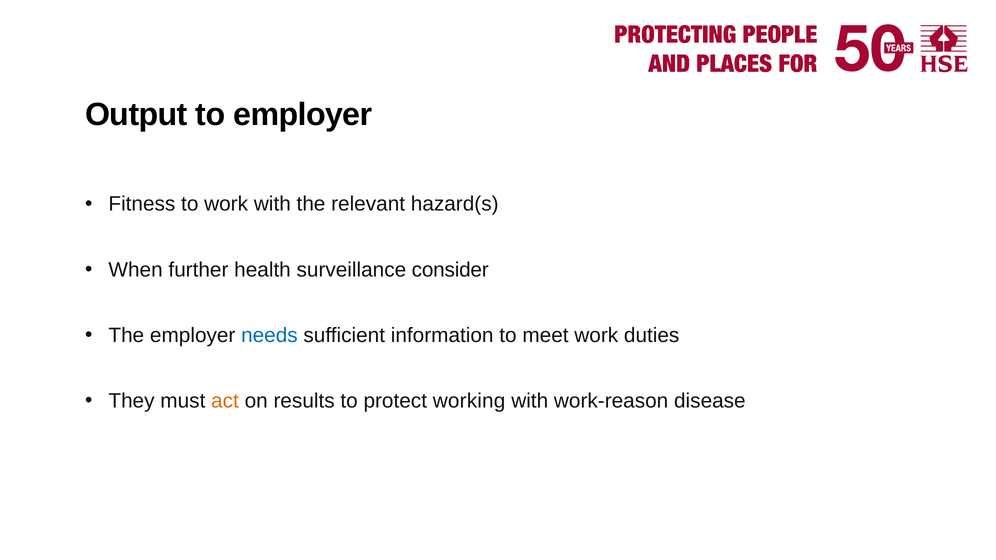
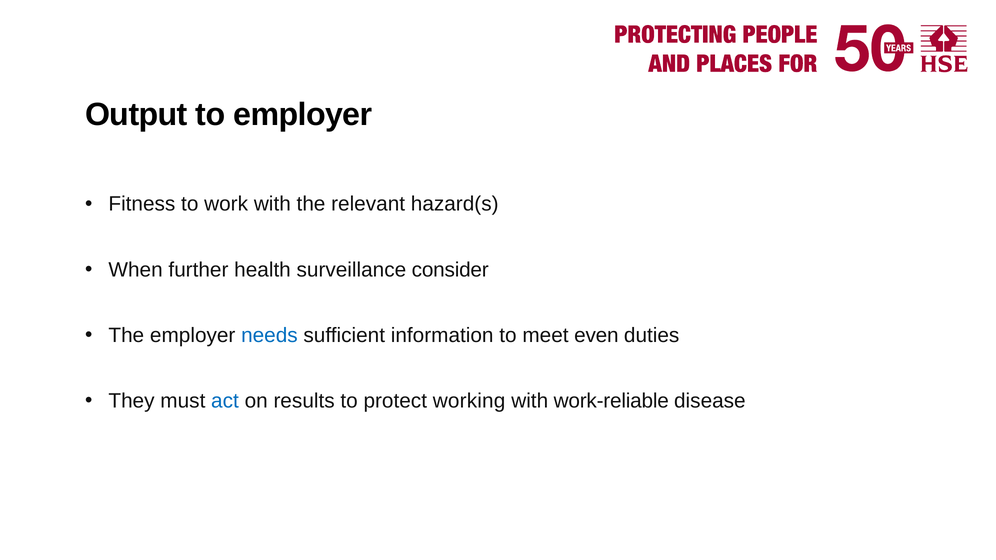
meet work: work -> even
act colour: orange -> blue
work-reason: work-reason -> work-reliable
